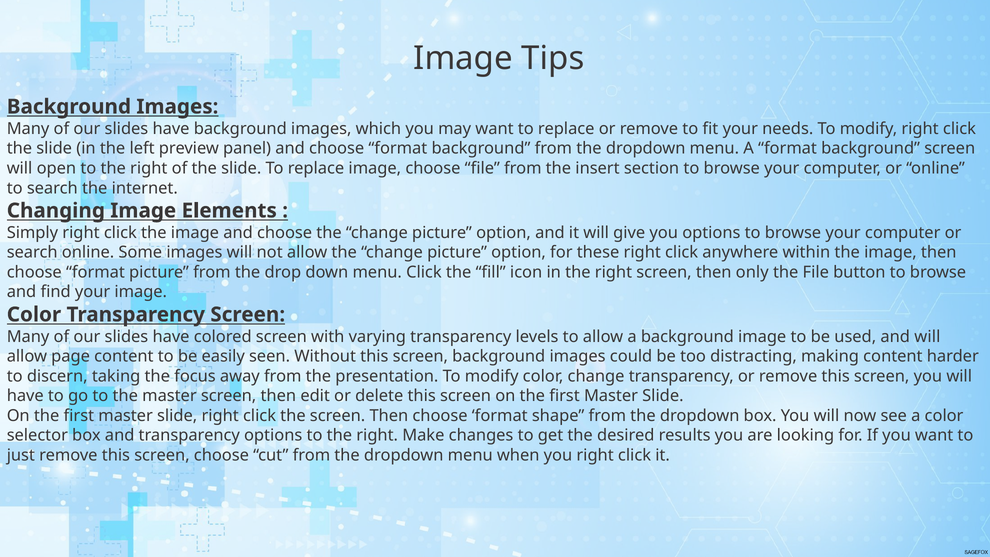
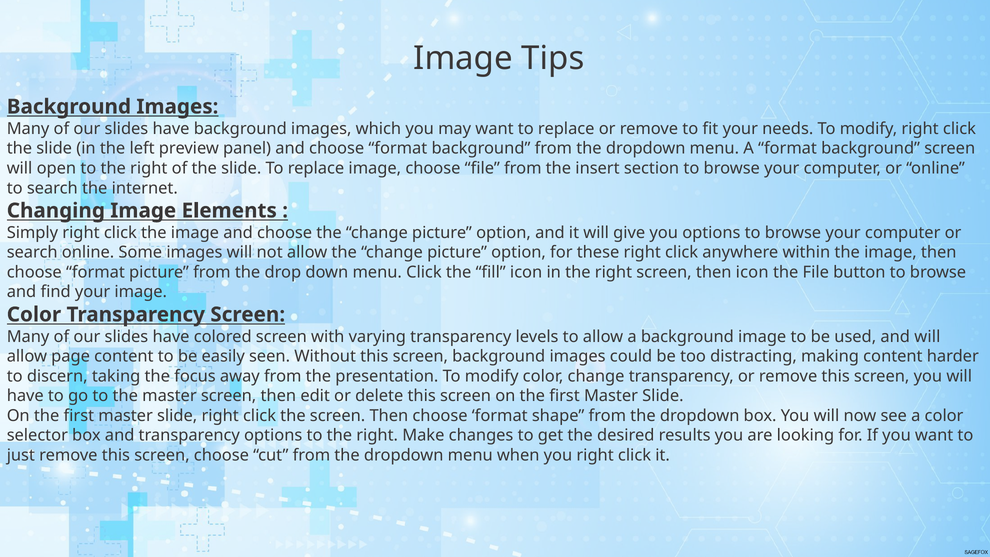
then only: only -> icon
